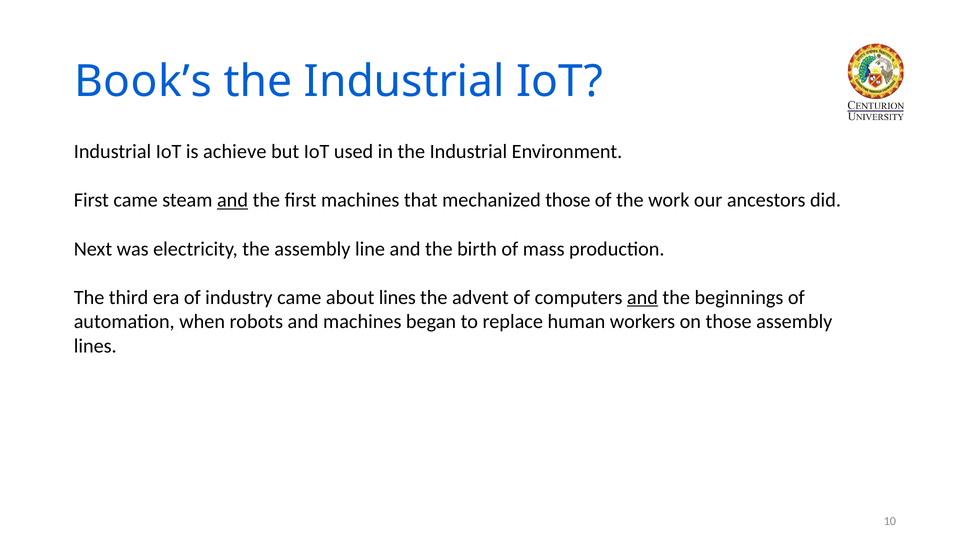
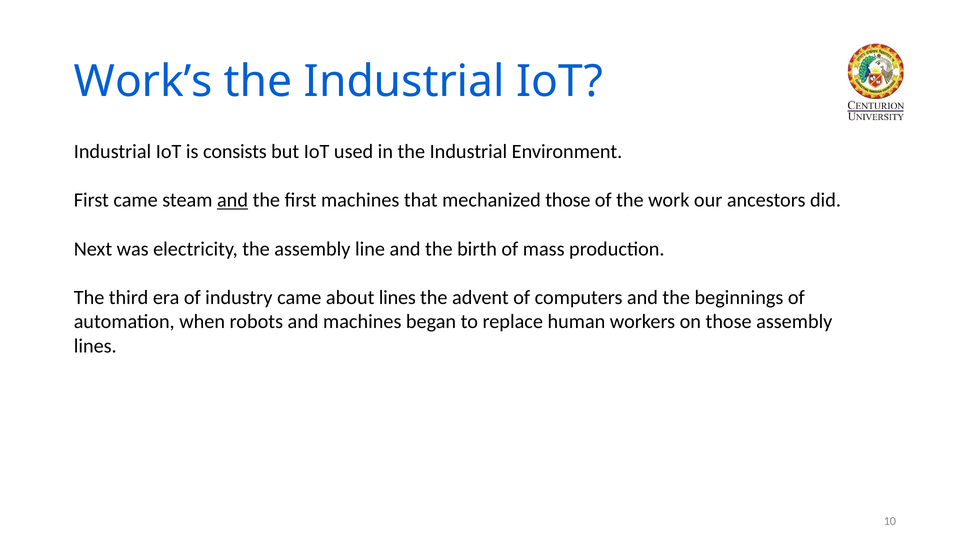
Book’s: Book’s -> Work’s
achieve: achieve -> consists
and at (642, 297) underline: present -> none
